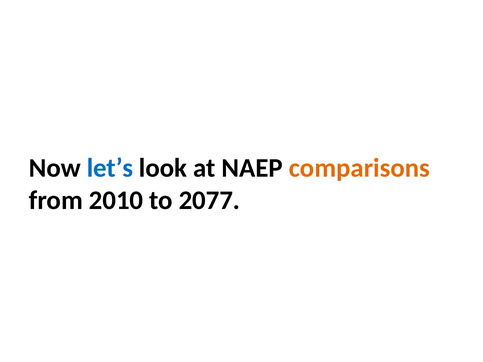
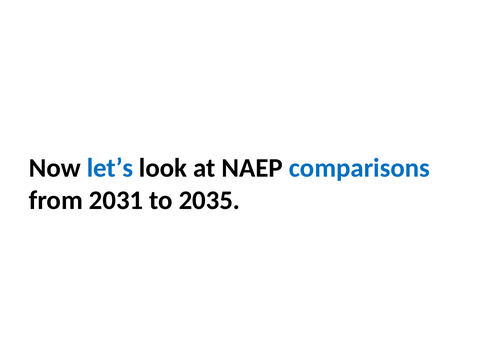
comparisons colour: orange -> blue
2010: 2010 -> 2031
2077: 2077 -> 2035
